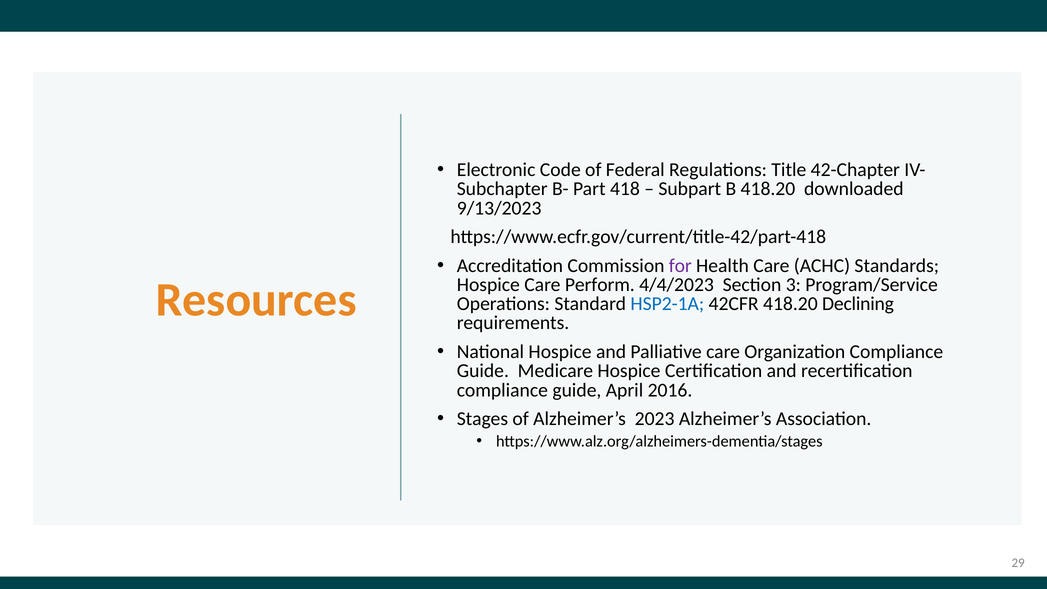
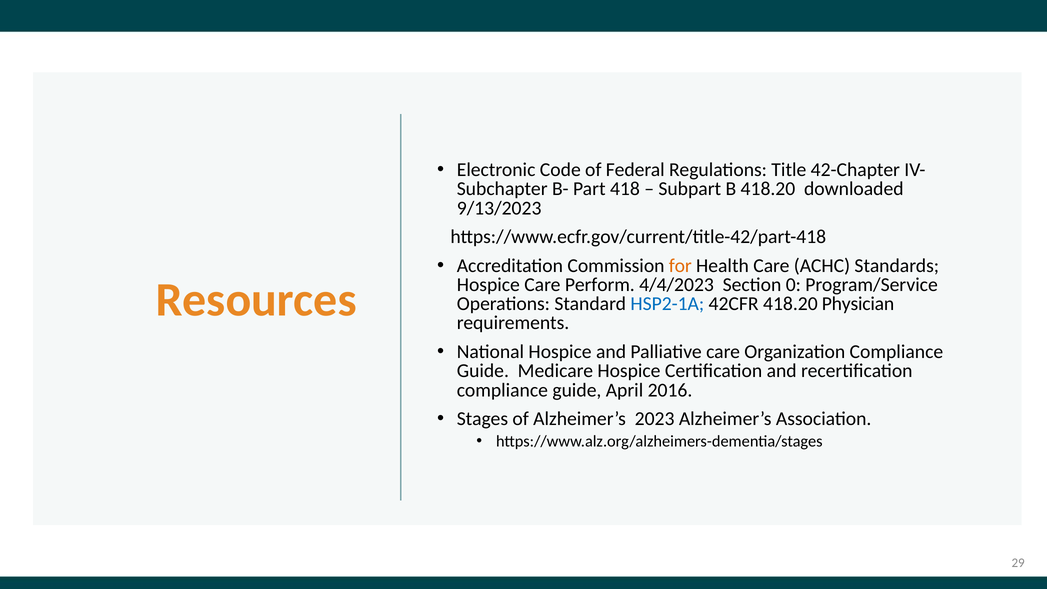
for colour: purple -> orange
3: 3 -> 0
Declining: Declining -> Physician
